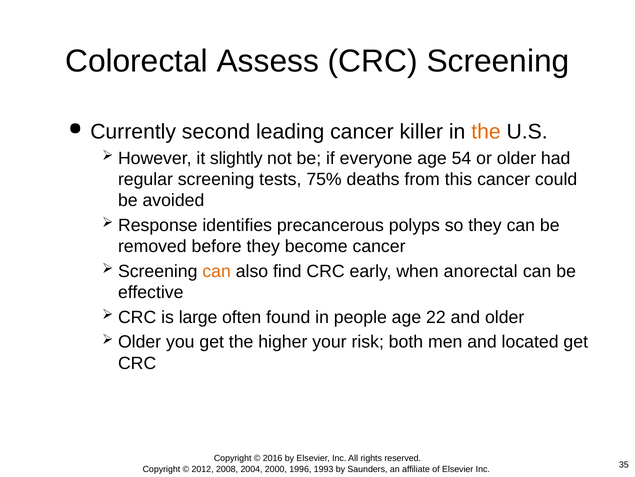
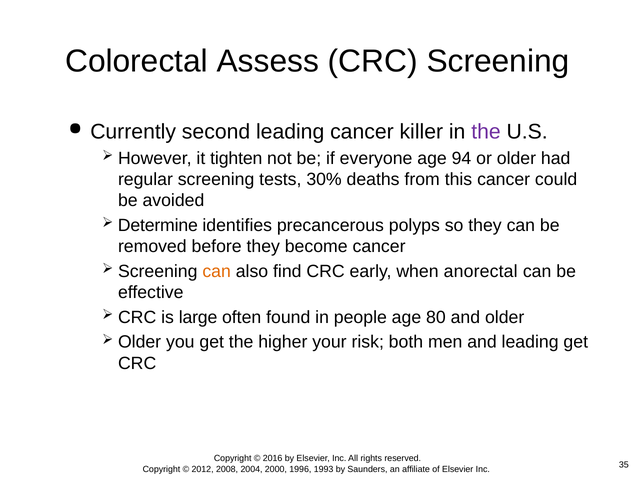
the at (486, 131) colour: orange -> purple
slightly: slightly -> tighten
54: 54 -> 94
75%: 75% -> 30%
Response: Response -> Determine
22: 22 -> 80
and located: located -> leading
